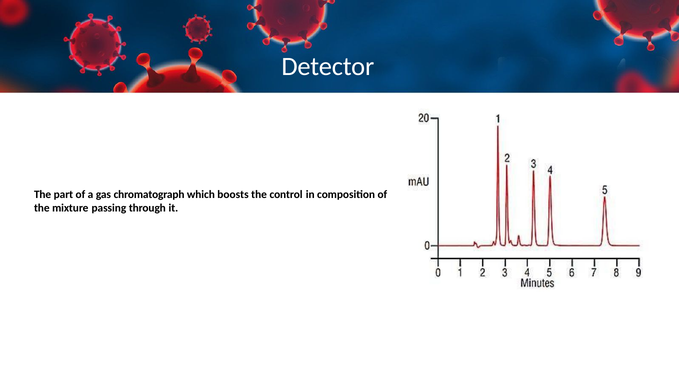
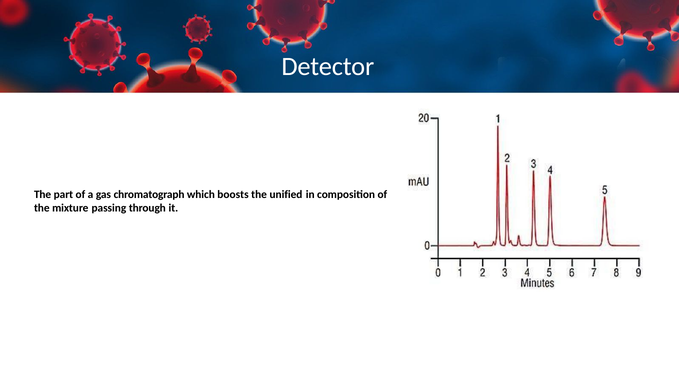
control: control -> unified
